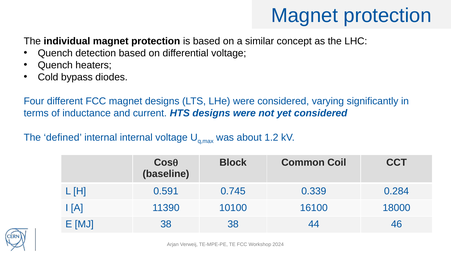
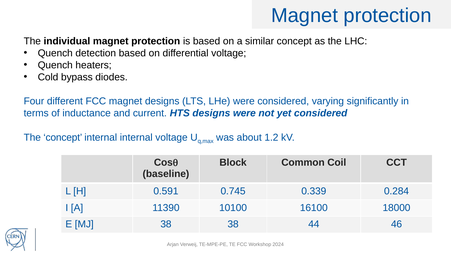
The defined: defined -> concept
